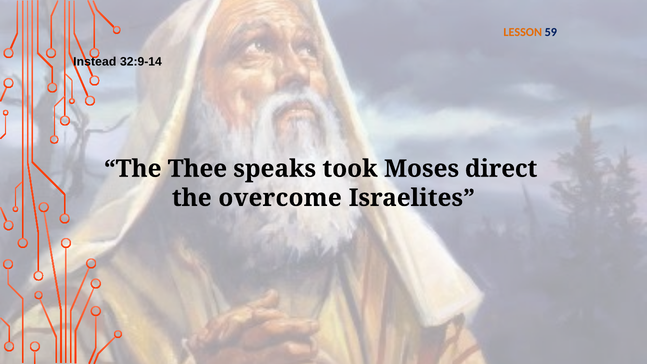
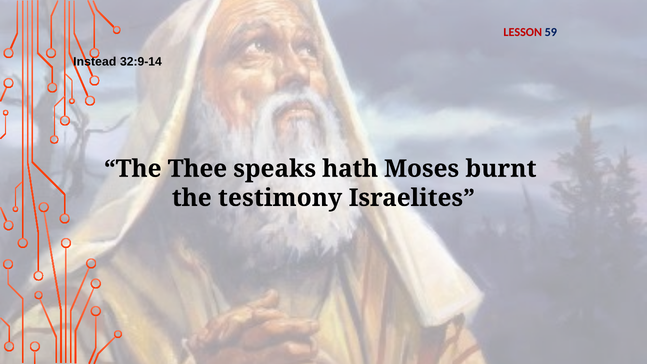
LESSON colour: orange -> red
took: took -> hath
direct: direct -> burnt
overcome: overcome -> testimony
